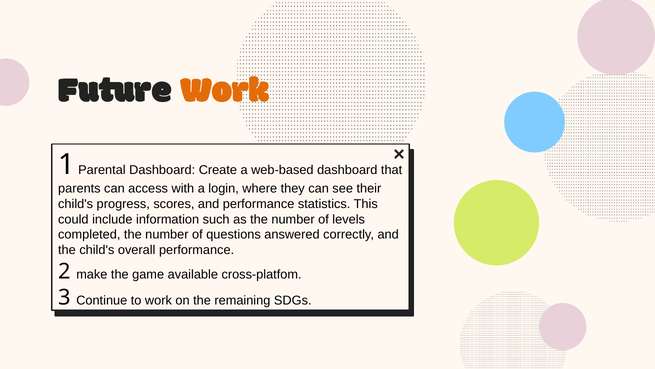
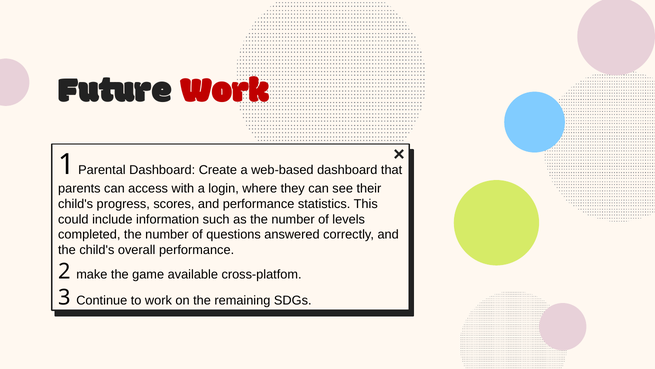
Work at (225, 89) colour: orange -> red
